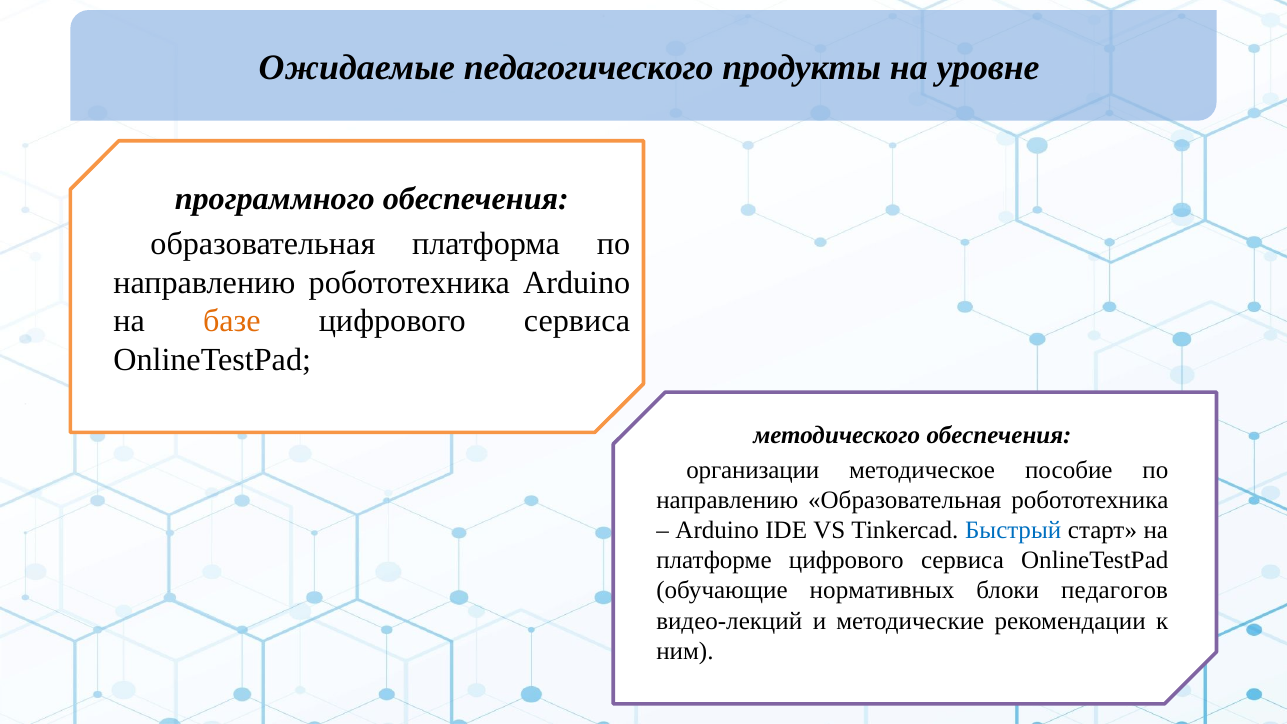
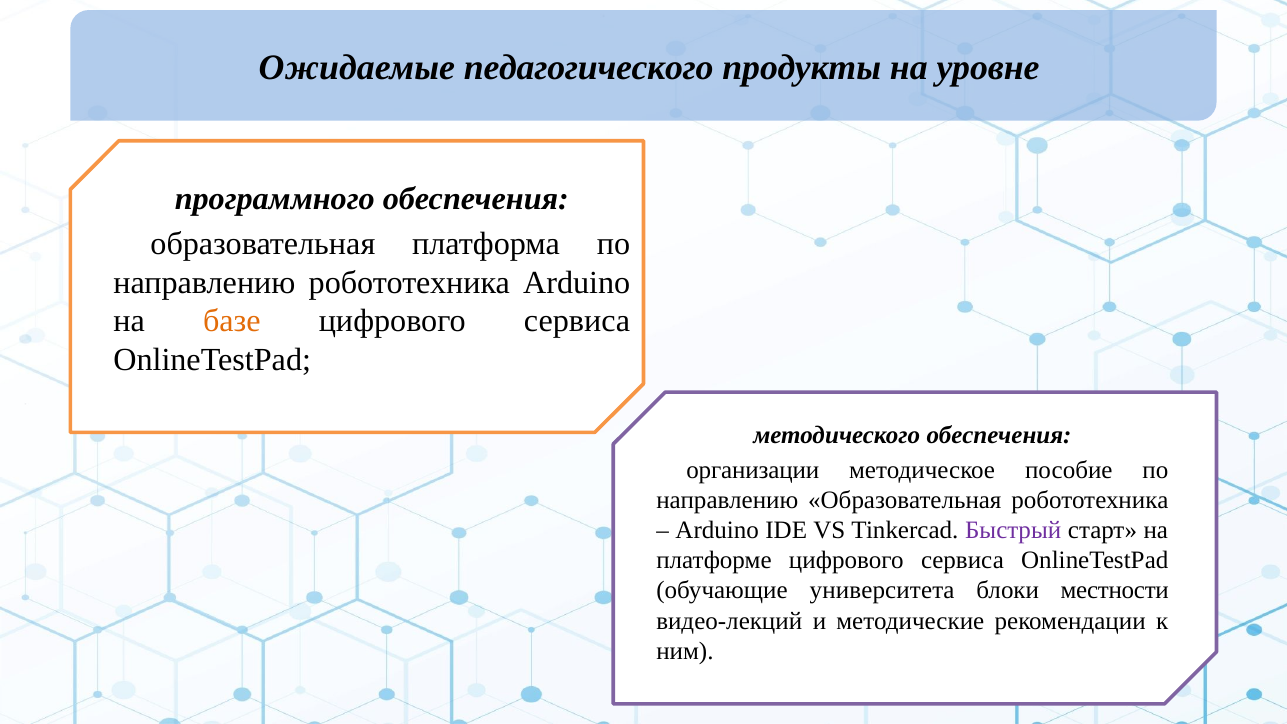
Быстрый colour: blue -> purple
нормативных: нормативных -> университета
педагогов: педагогов -> местности
